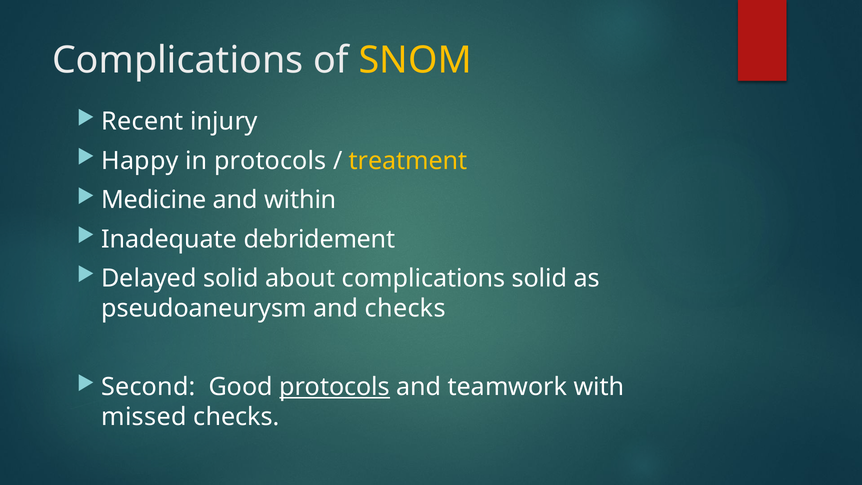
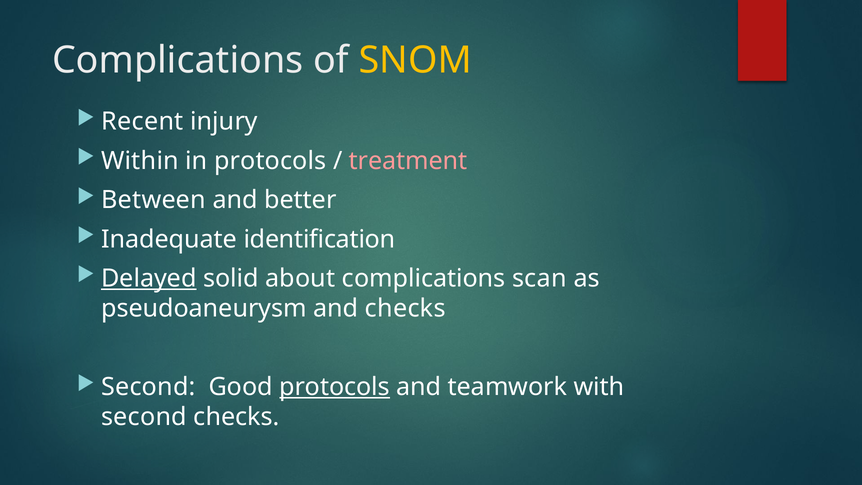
Happy: Happy -> Within
treatment colour: yellow -> pink
Medicine: Medicine -> Between
within: within -> better
debridement: debridement -> identification
Delayed underline: none -> present
complications solid: solid -> scan
missed at (144, 417): missed -> second
